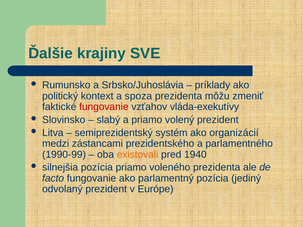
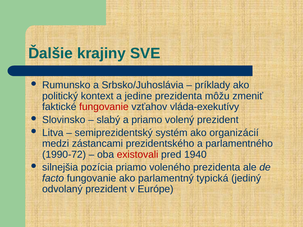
spoza: spoza -> jedine
1990-99: 1990-99 -> 1990-72
existovali colour: orange -> red
parlamentný pozícia: pozícia -> typická
